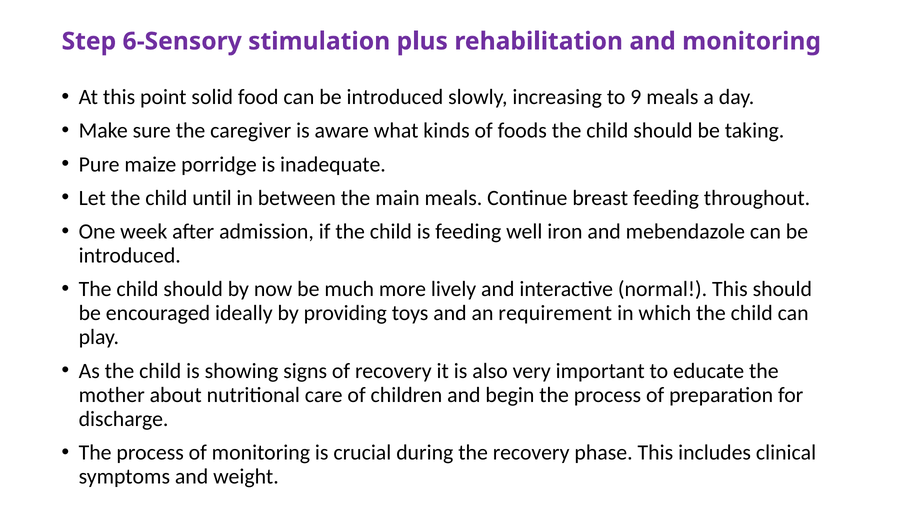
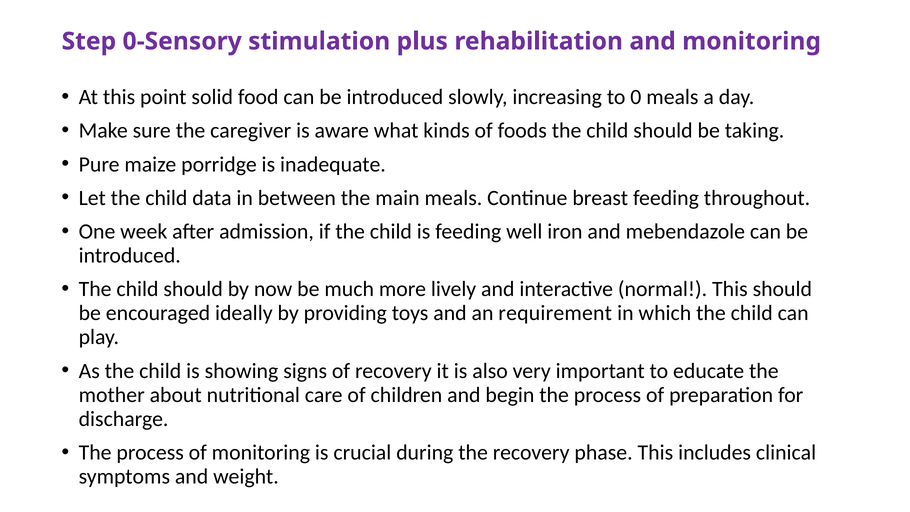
6-Sensory: 6-Sensory -> 0-Sensory
9: 9 -> 0
until: until -> data
